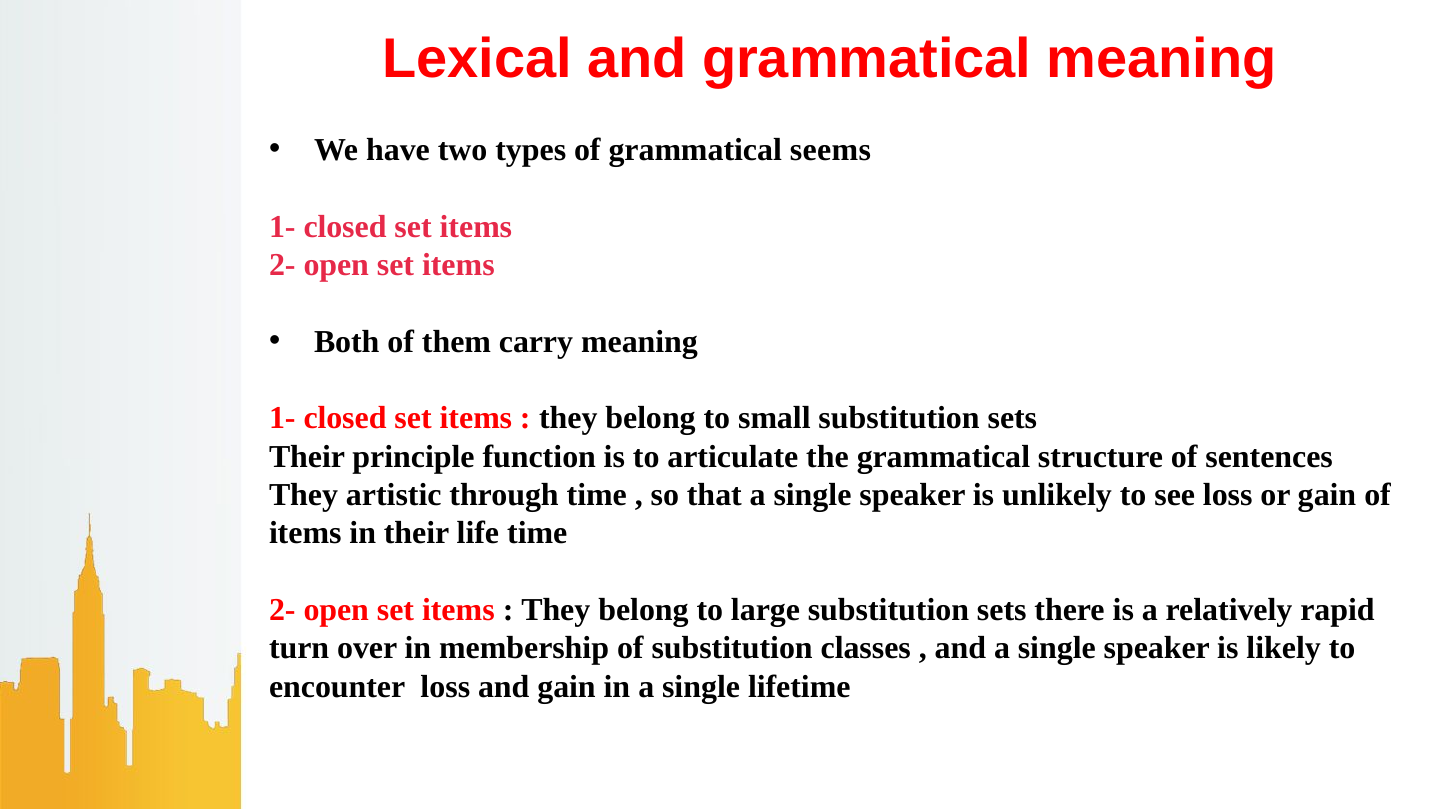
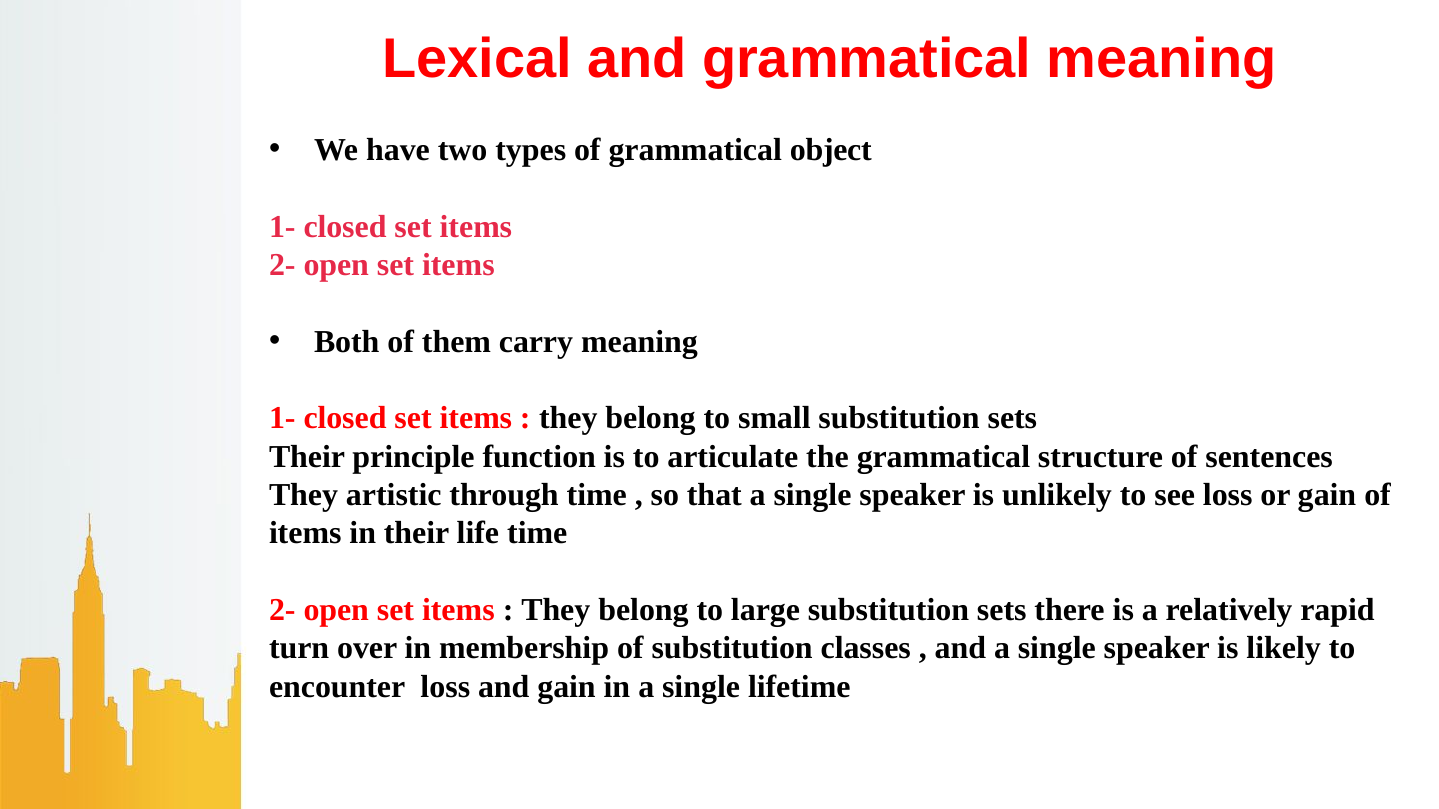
seems: seems -> object
